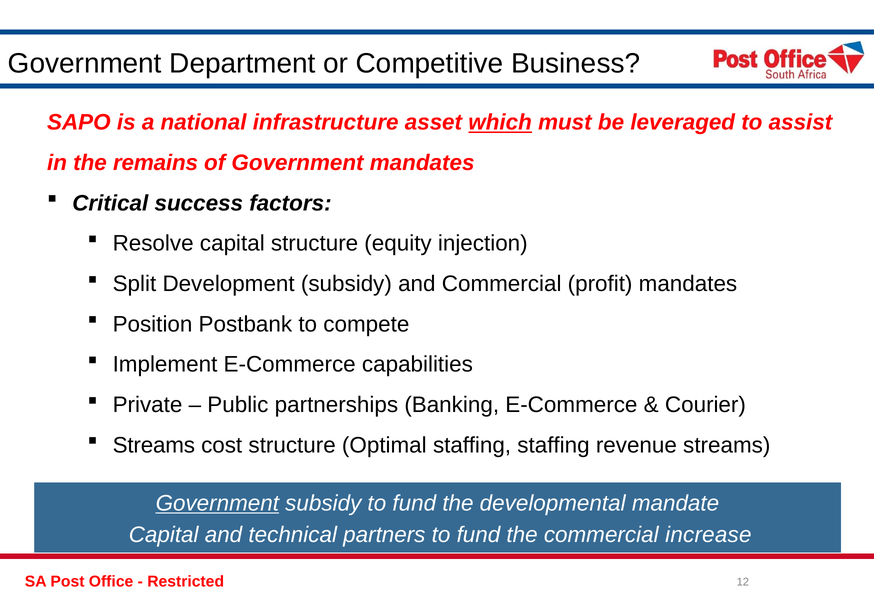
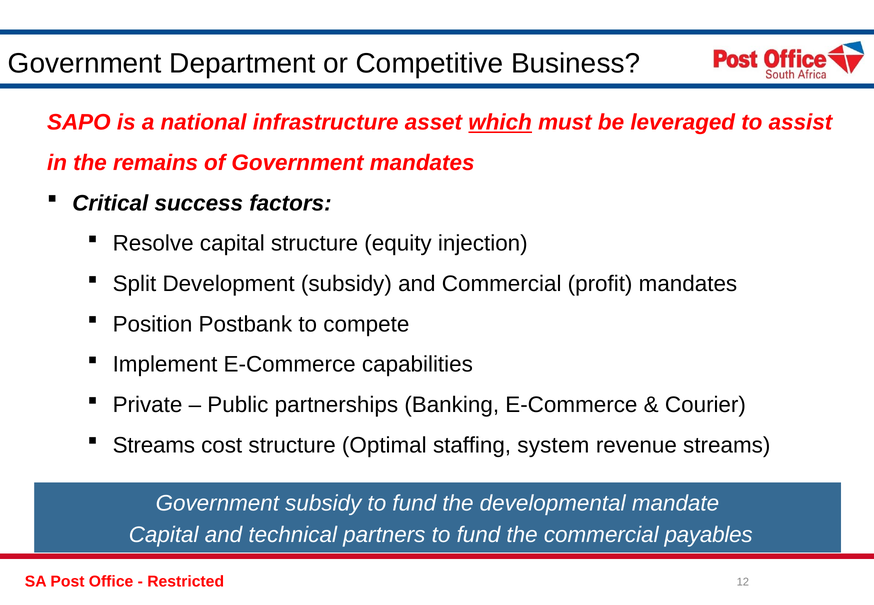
staffing staffing: staffing -> system
Government at (217, 503) underline: present -> none
increase: increase -> payables
